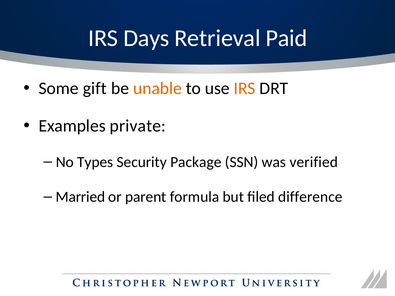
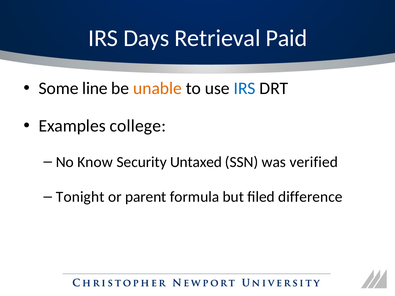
gift: gift -> line
IRS at (245, 89) colour: orange -> blue
private: private -> college
Types: Types -> Know
Package: Package -> Untaxed
Married: Married -> Tonight
